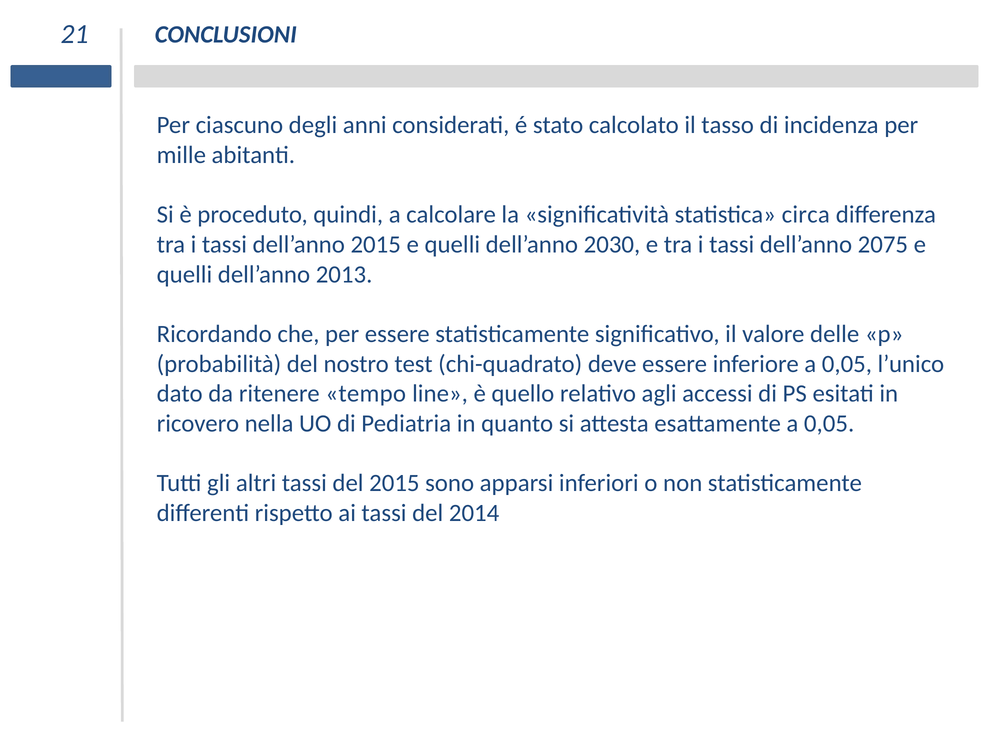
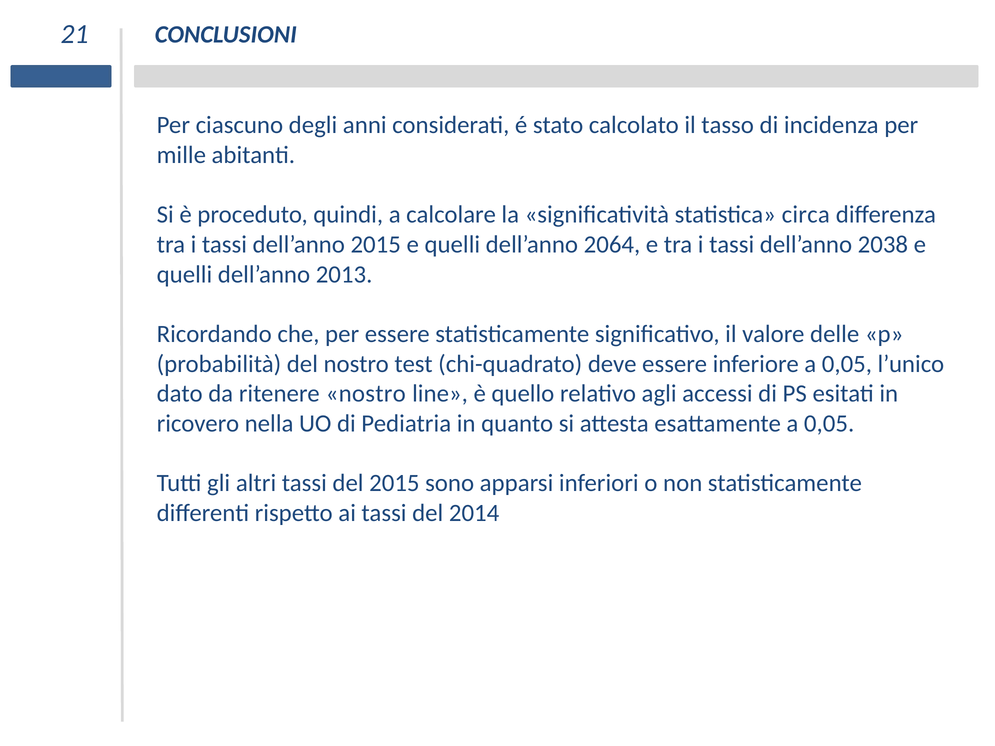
2030: 2030 -> 2064
2075: 2075 -> 2038
ritenere tempo: tempo -> nostro
